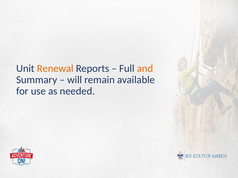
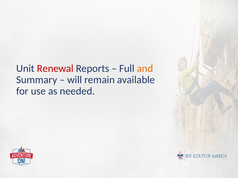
Renewal colour: orange -> red
